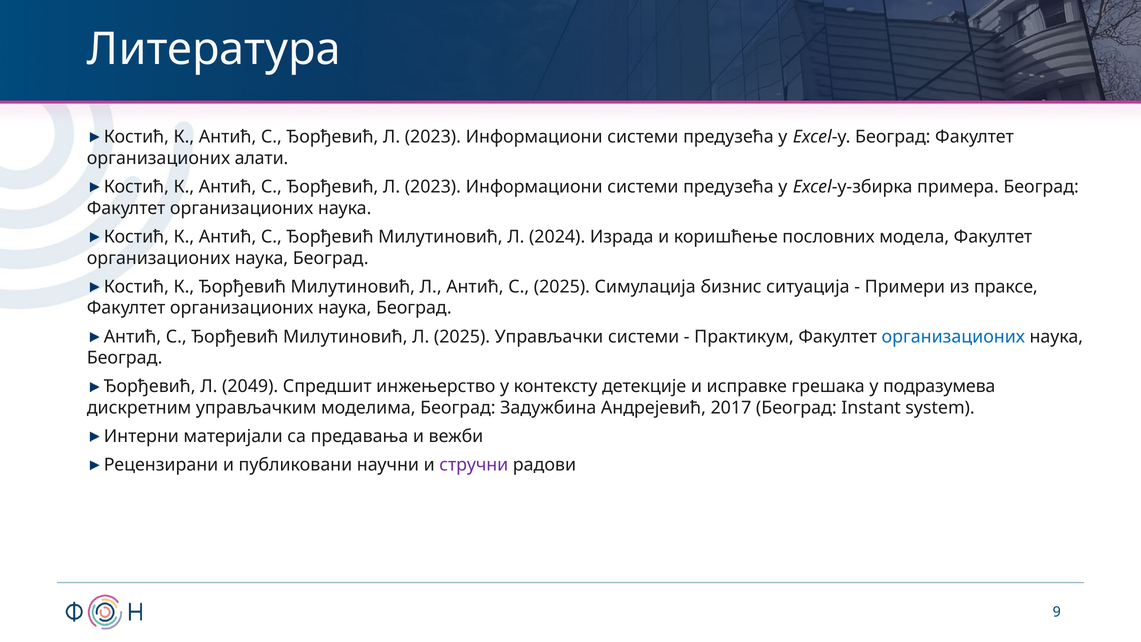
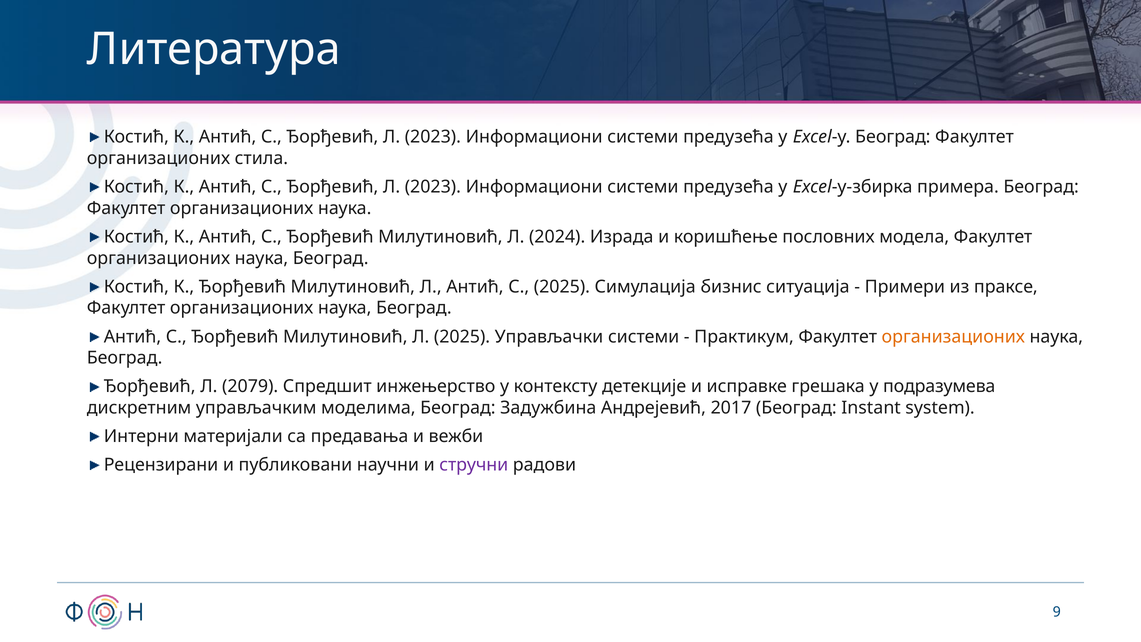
алати: алати -> стила
организационих at (953, 337) colour: blue -> orange
2049: 2049 -> 2079
